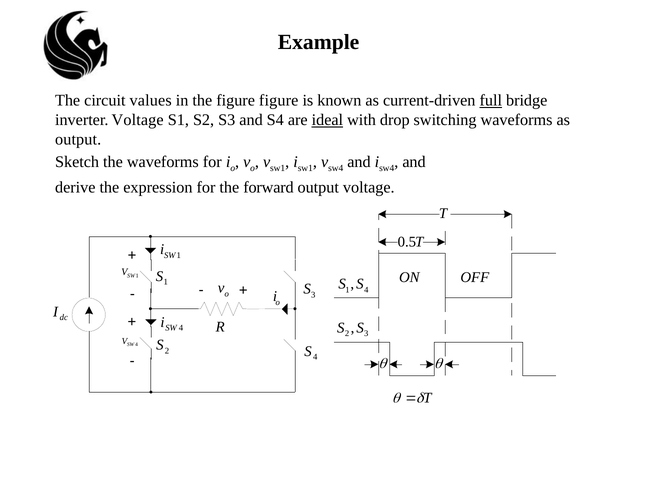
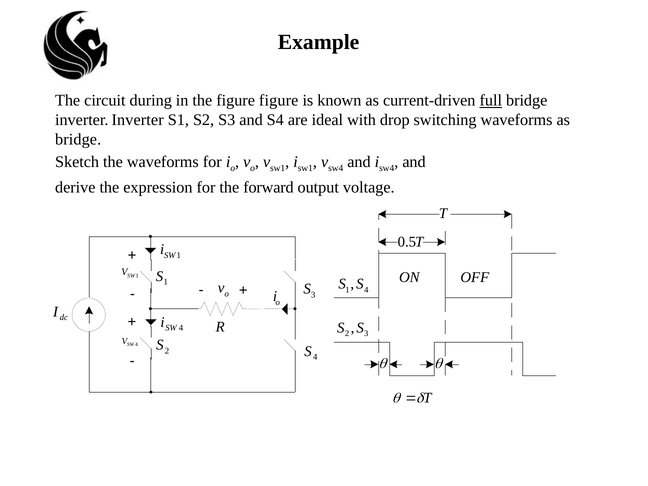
values: values -> during
inverter Voltage: Voltage -> Inverter
ideal underline: present -> none
output at (78, 139): output -> bridge
